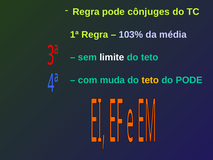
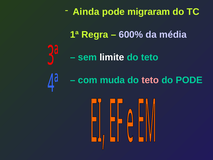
Regra at (86, 12): Regra -> Ainda
cônjuges: cônjuges -> migraram
103%: 103% -> 600%
teto at (150, 80) colour: yellow -> pink
